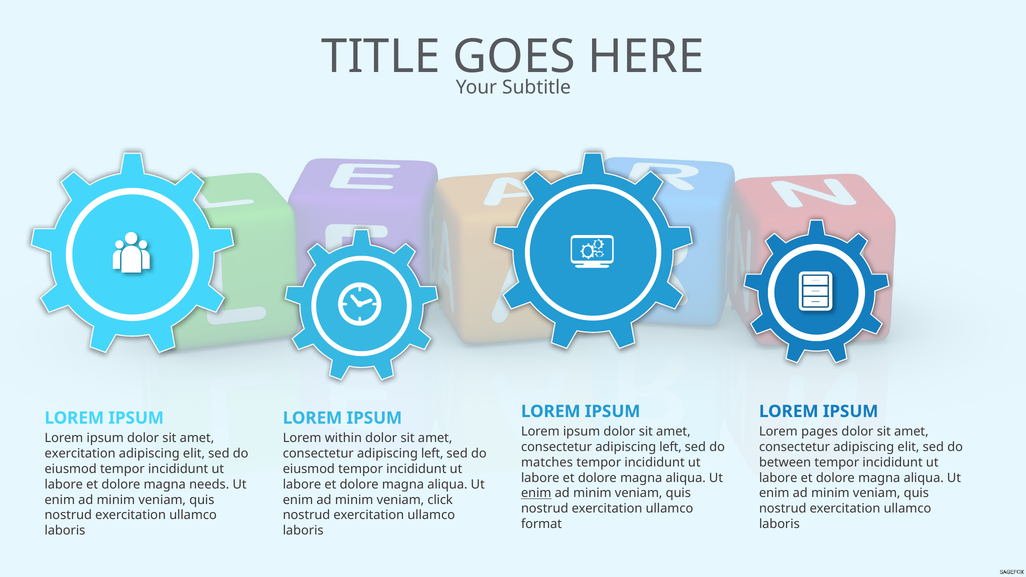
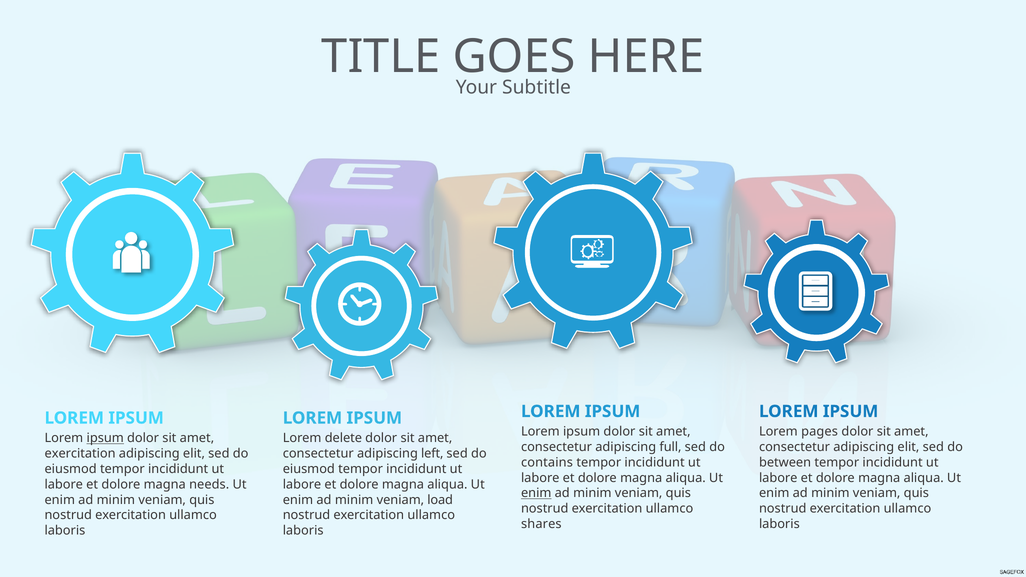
ipsum at (105, 438) underline: none -> present
within: within -> delete
left at (671, 447): left -> full
matches: matches -> contains
click: click -> load
format: format -> shares
